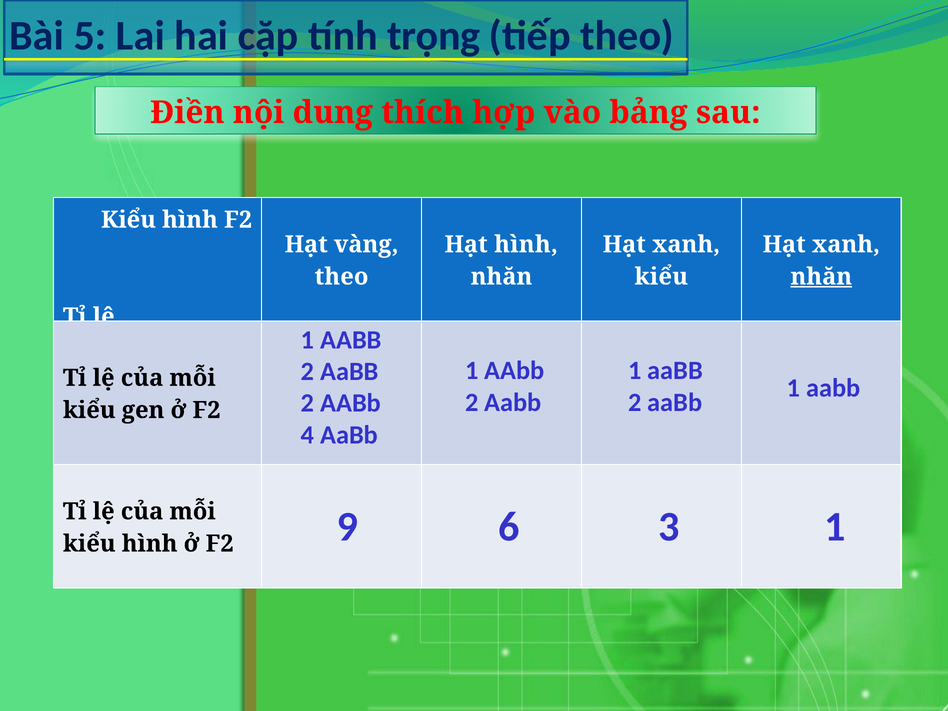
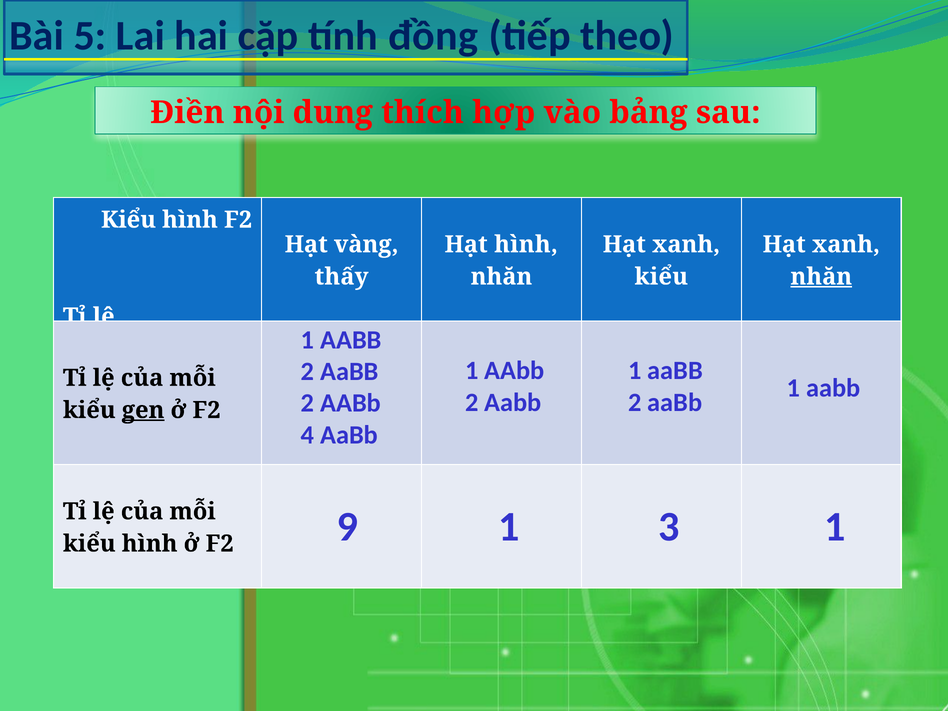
trọng: trọng -> đồng
theo at (342, 277): theo -> thấy
gen underline: none -> present
9 6: 6 -> 1
